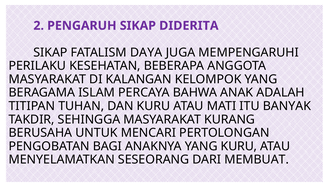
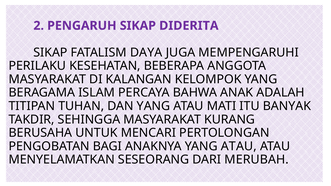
DAN KURU: KURU -> YANG
ANAKNYA YANG KURU: KURU -> ATAU
MEMBUAT: MEMBUAT -> MERUBAH
